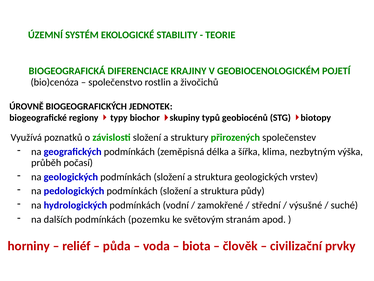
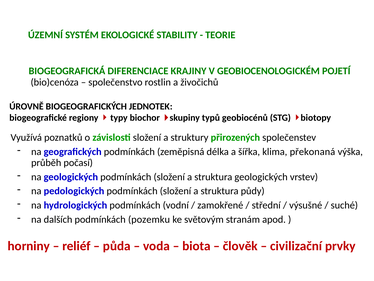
nezbytným: nezbytným -> překonaná
